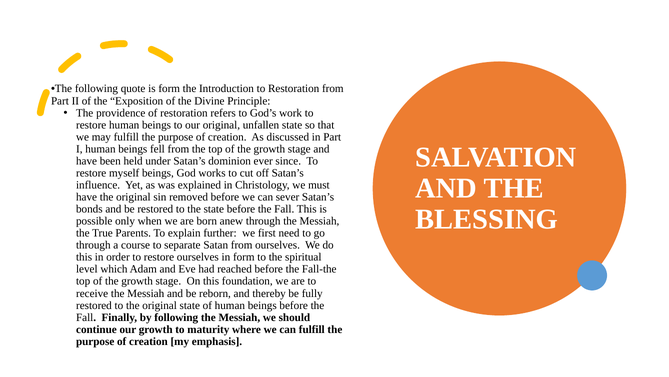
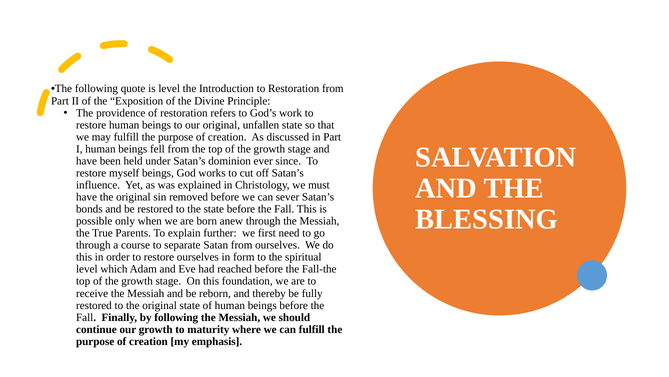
is form: form -> level
